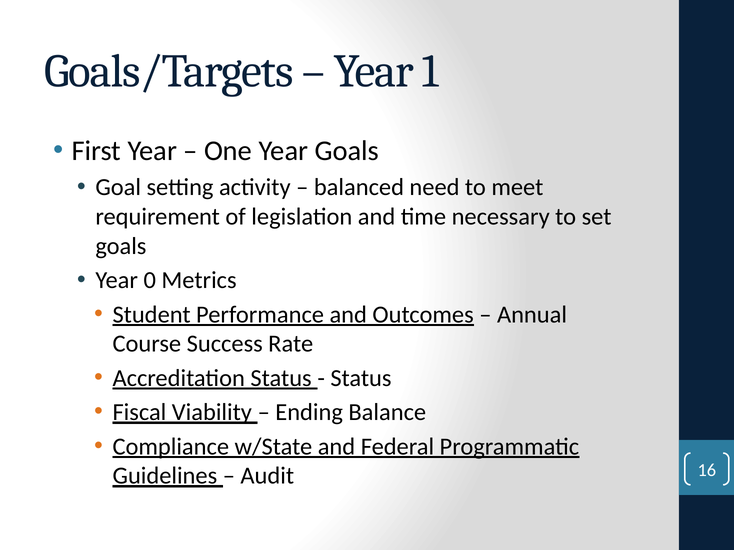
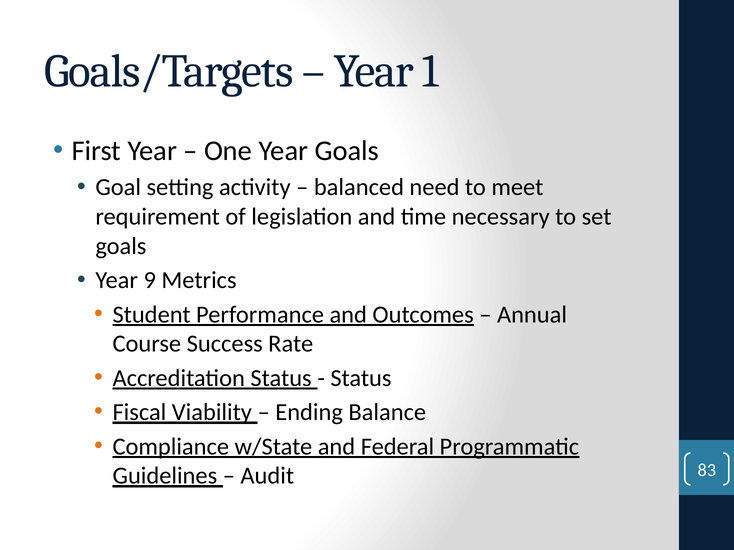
0: 0 -> 9
16: 16 -> 83
